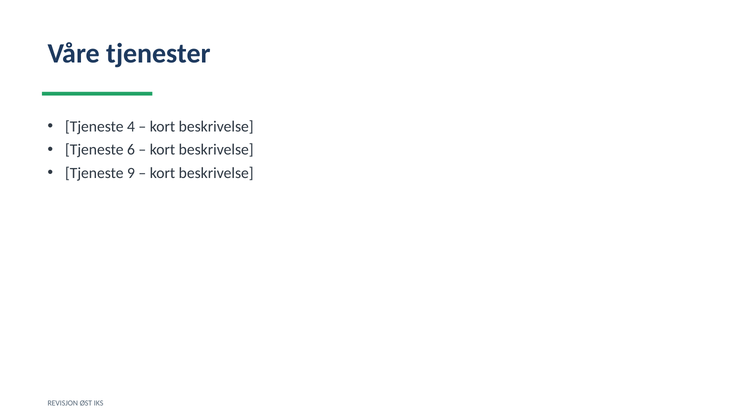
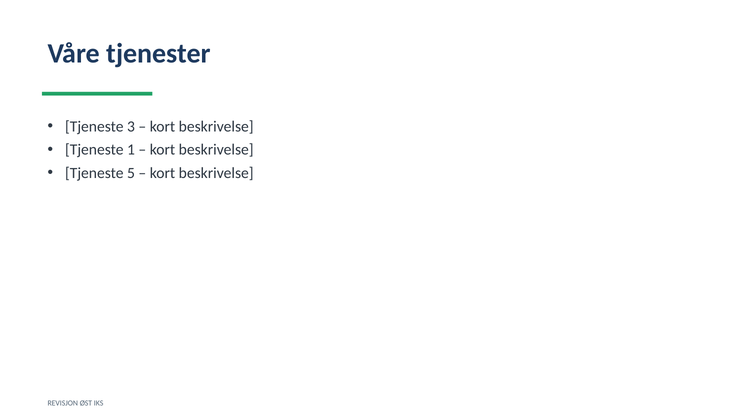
4: 4 -> 3
6: 6 -> 1
9: 9 -> 5
